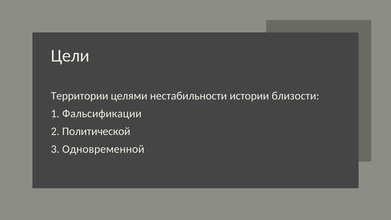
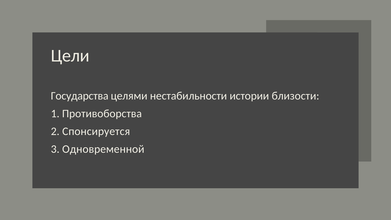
Территории: Территории -> Государства
Фальсификации: Фальсификации -> Противоборства
Политической: Политической -> Спонсируется
